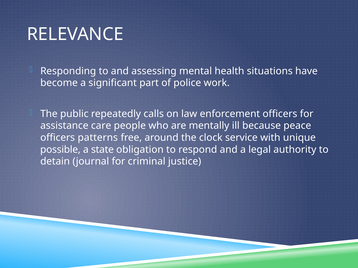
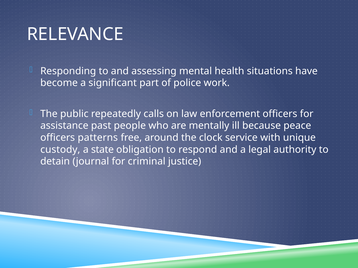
care: care -> past
possible: possible -> custody
